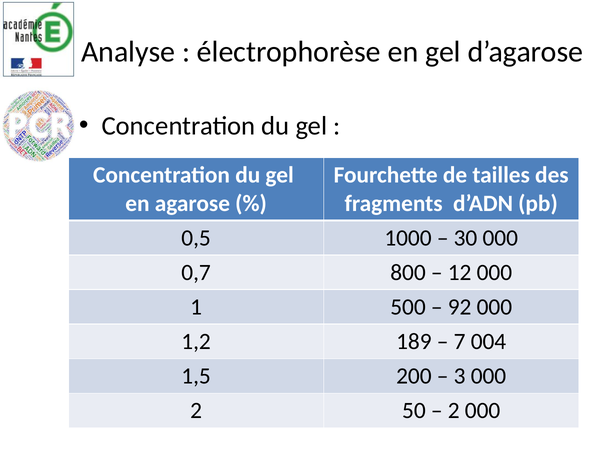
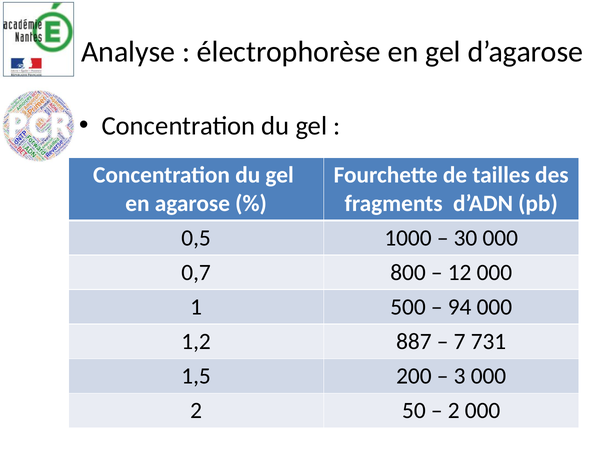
92: 92 -> 94
189: 189 -> 887
004: 004 -> 731
